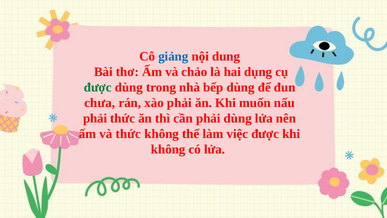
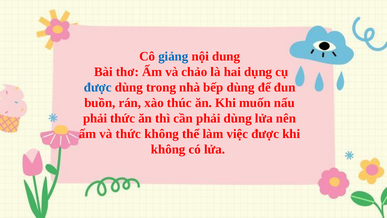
được at (98, 87) colour: green -> blue
chưa: chưa -> buồn
xào phải: phải -> thúc
